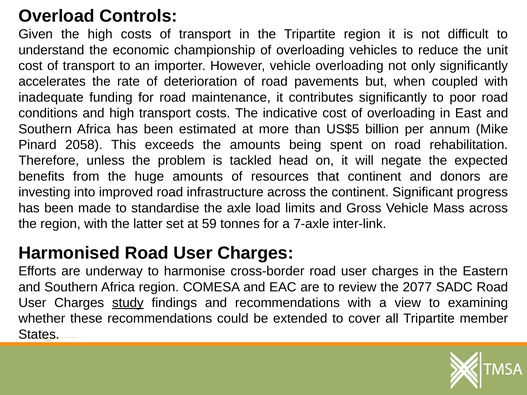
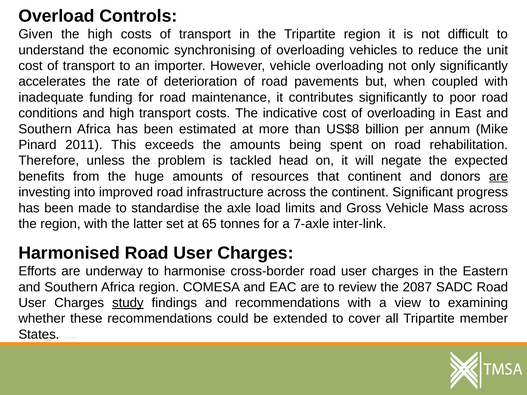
championship: championship -> synchronising
US$5: US$5 -> US$8
2058: 2058 -> 2011
are at (498, 177) underline: none -> present
59: 59 -> 65
2077: 2077 -> 2087
